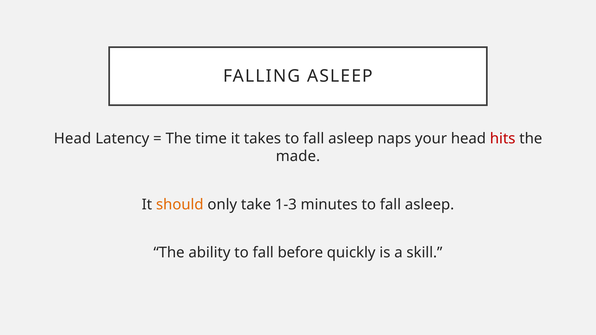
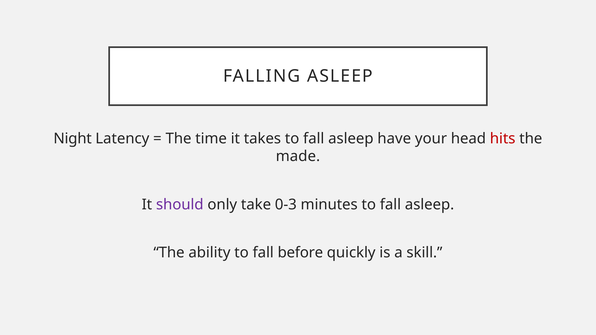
Head at (72, 139): Head -> Night
naps: naps -> have
should colour: orange -> purple
1-3: 1-3 -> 0-3
